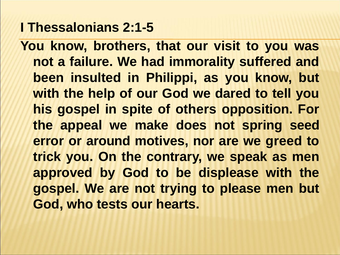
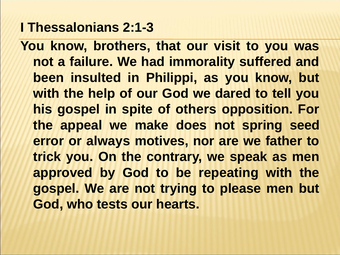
2:1-5: 2:1-5 -> 2:1-3
around: around -> always
greed: greed -> father
displease: displease -> repeating
